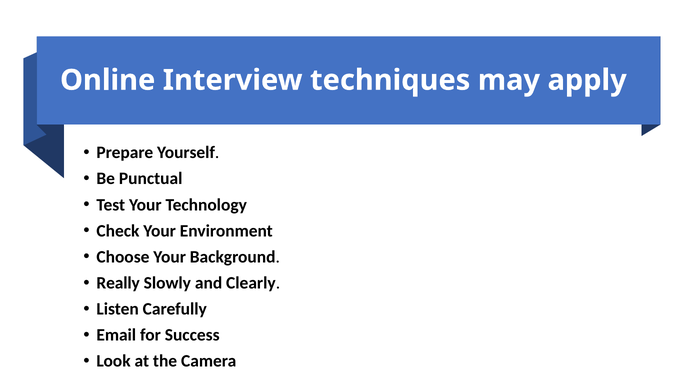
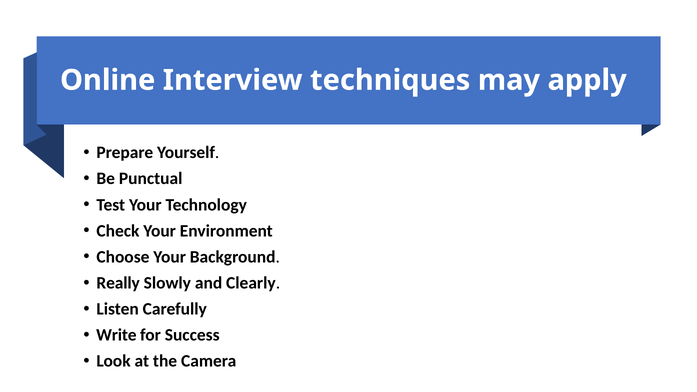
Email: Email -> Write
